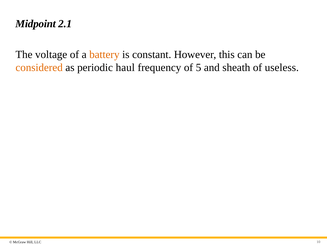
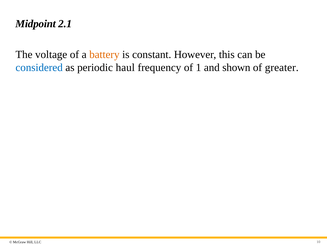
considered colour: orange -> blue
5: 5 -> 1
sheath: sheath -> shown
useless: useless -> greater
